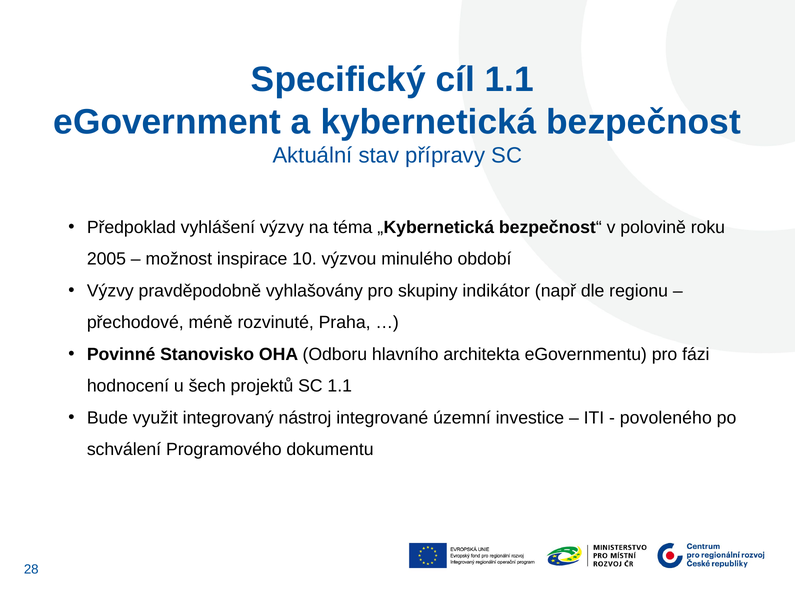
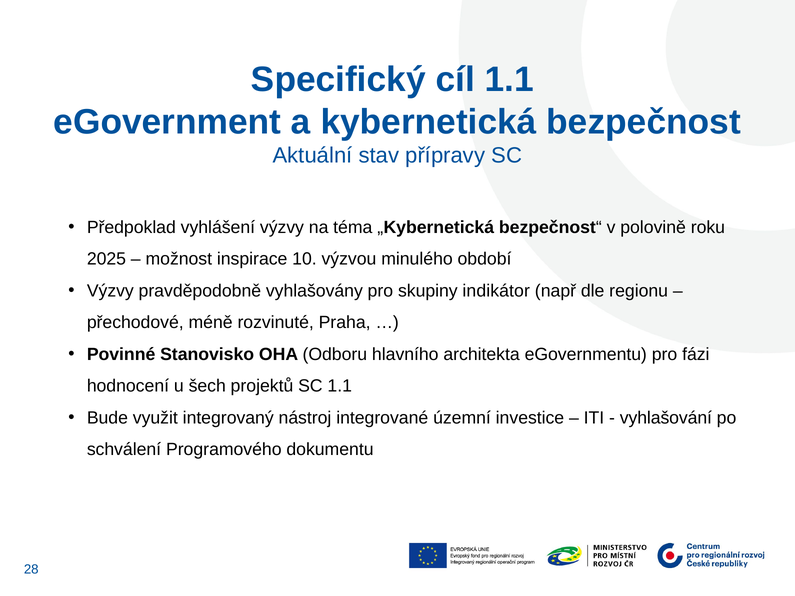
2005: 2005 -> 2025
povoleného: povoleného -> vyhlašování
